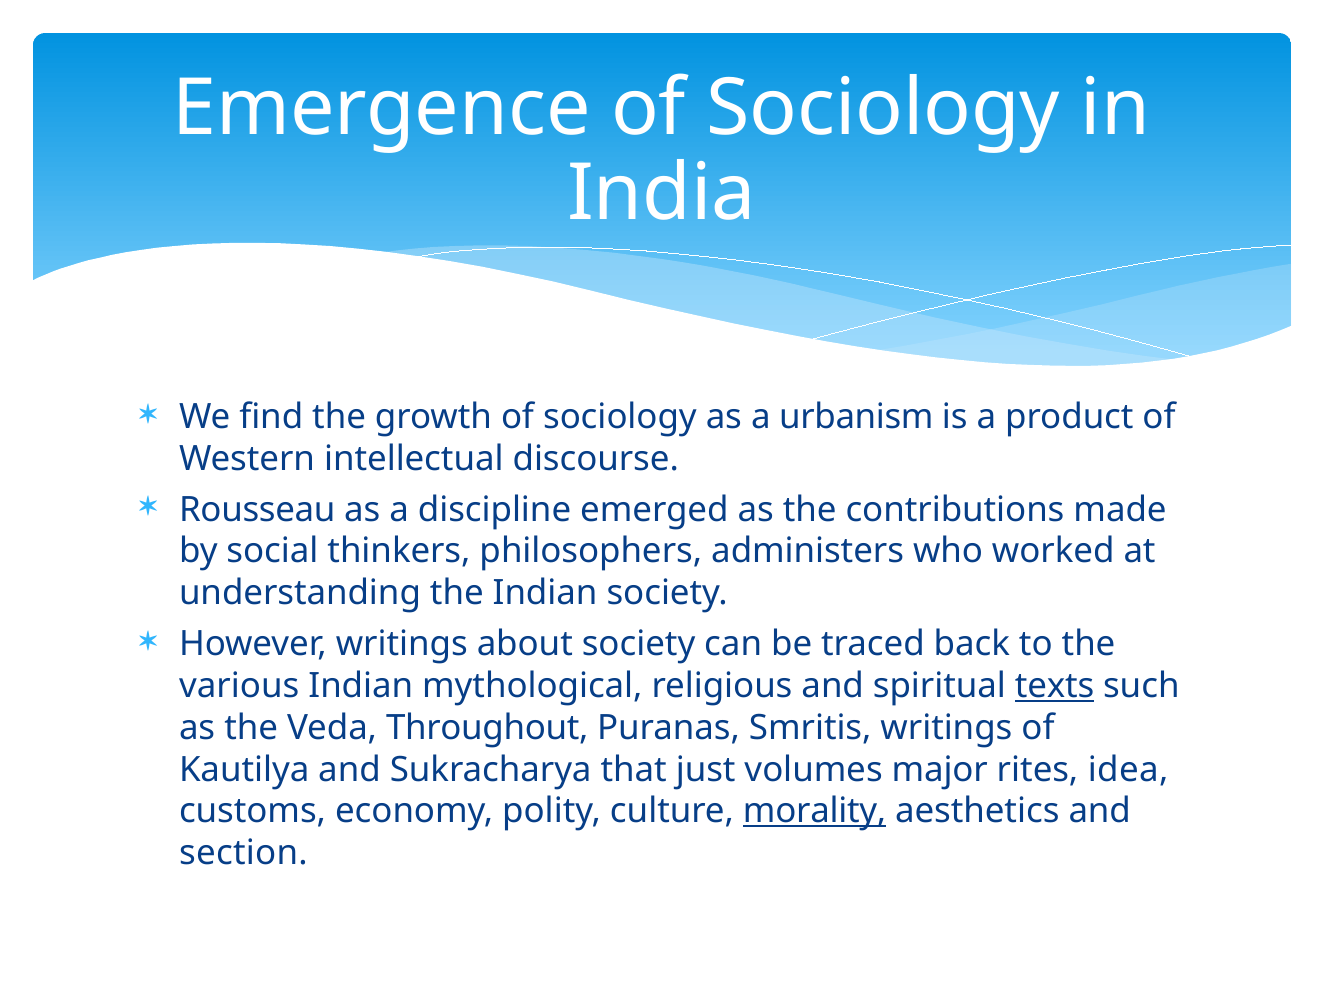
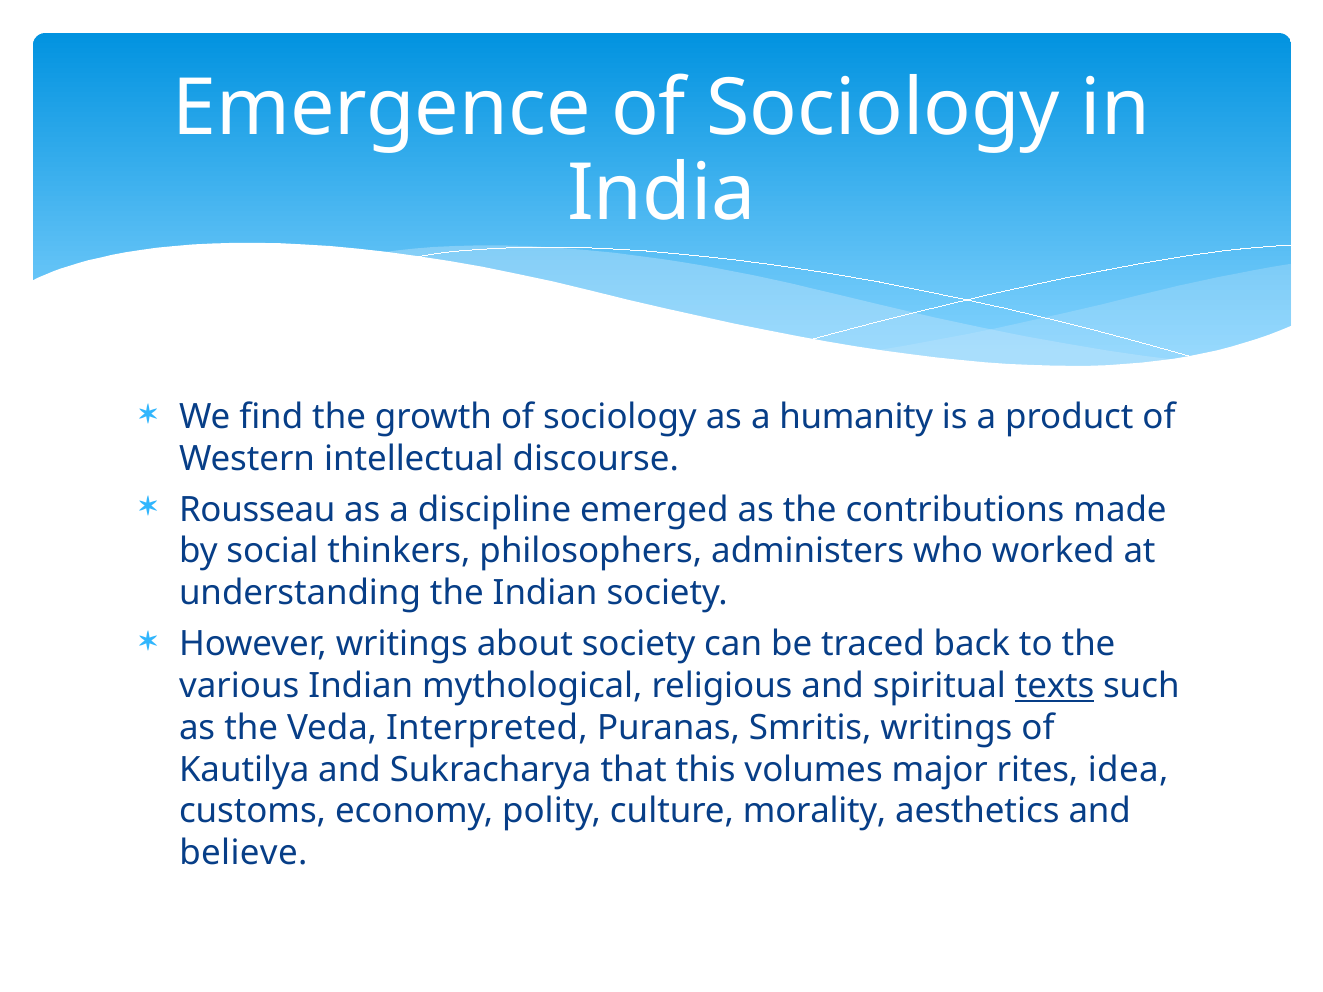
urbanism: urbanism -> humanity
Throughout: Throughout -> Interpreted
just: just -> this
morality underline: present -> none
section: section -> believe
